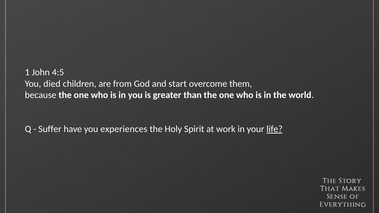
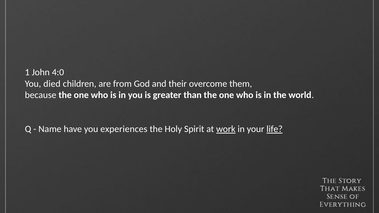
4:5: 4:5 -> 4:0
start: start -> their
Suffer: Suffer -> Name
work underline: none -> present
